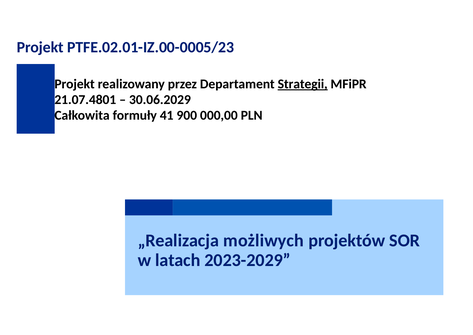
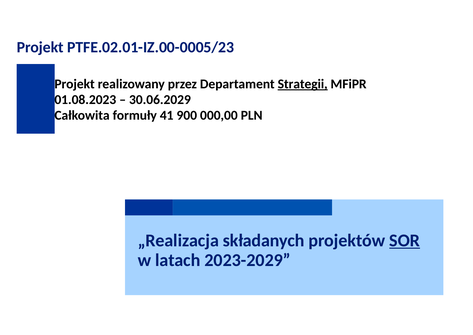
21.07.4801: 21.07.4801 -> 01.08.2023
możliwych: możliwych -> składanych
SOR underline: none -> present
